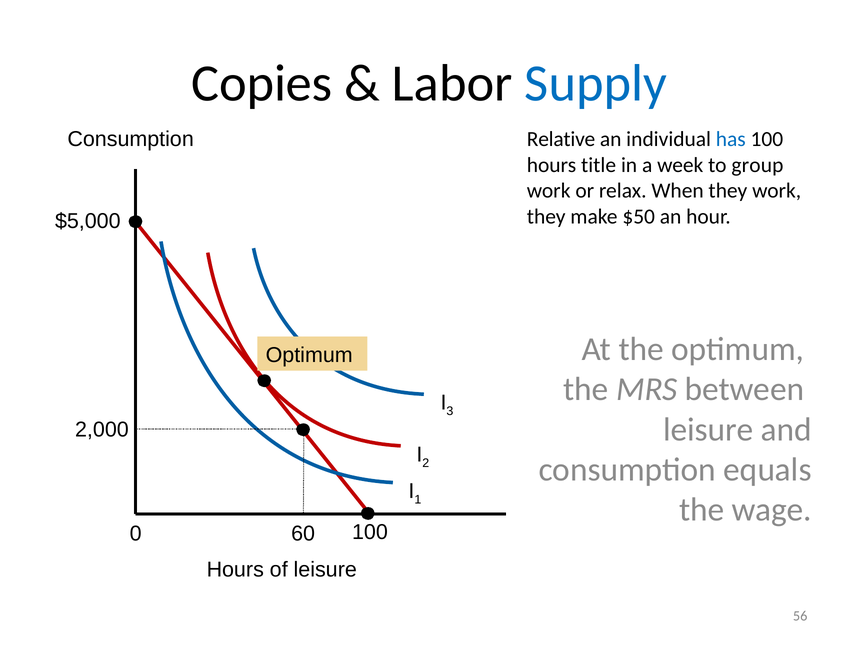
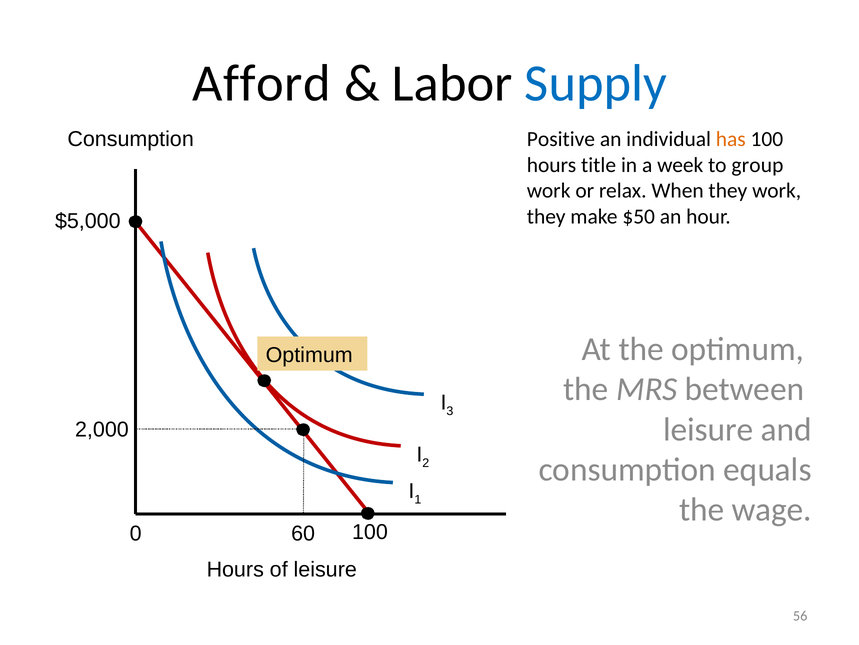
Copies: Copies -> Afford
Relative: Relative -> Positive
has colour: blue -> orange
